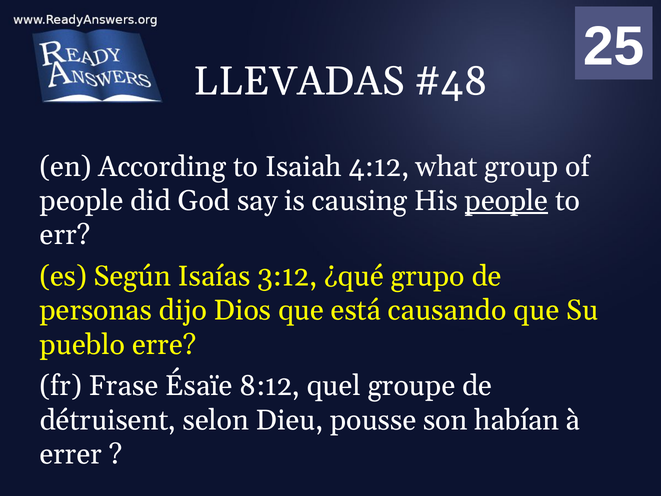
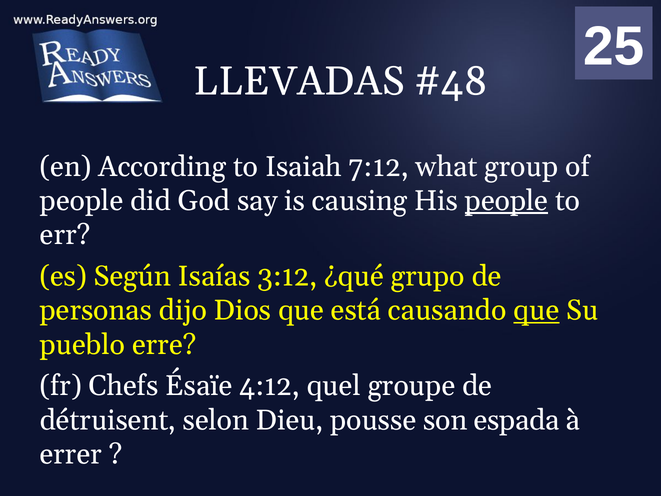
4:12: 4:12 -> 7:12
que at (536, 310) underline: none -> present
Frase: Frase -> Chefs
8:12: 8:12 -> 4:12
habían: habían -> espada
